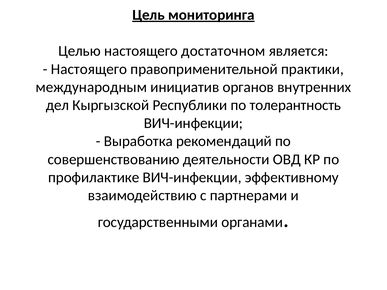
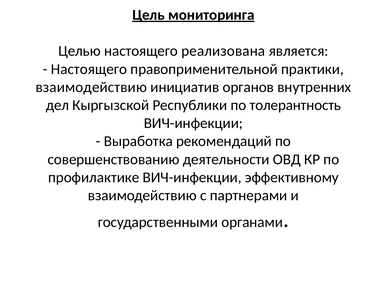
достаточном: достаточном -> реализована
международным at (91, 87): международным -> взаимодействию
